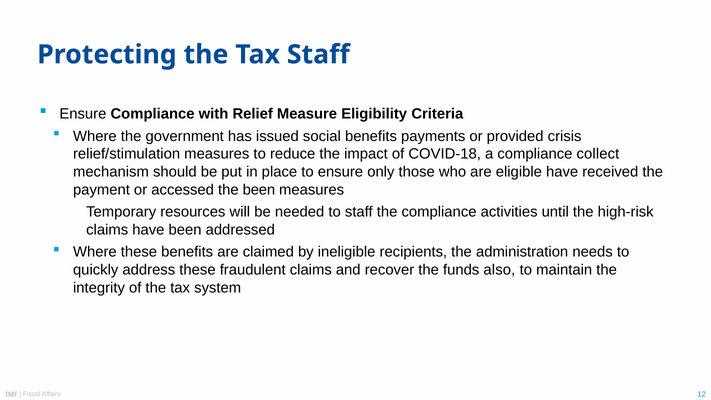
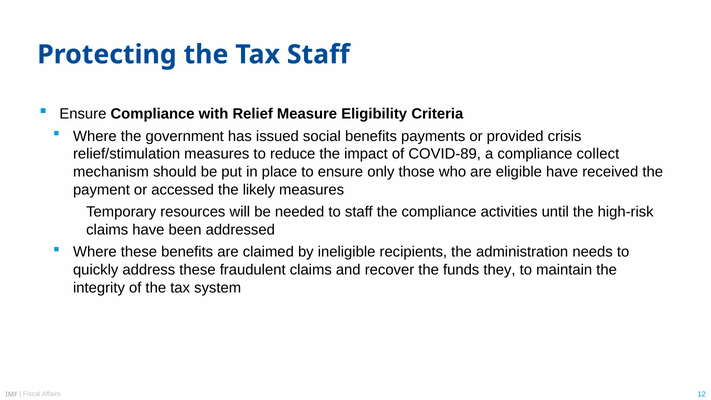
COVID-18: COVID-18 -> COVID-89
the been: been -> likely
also: also -> they
